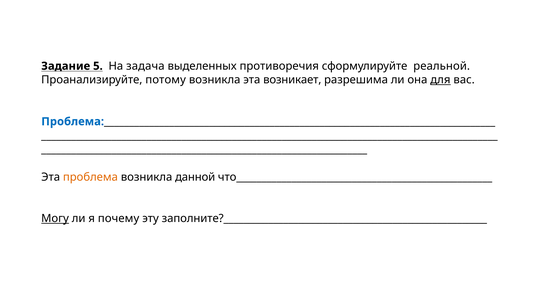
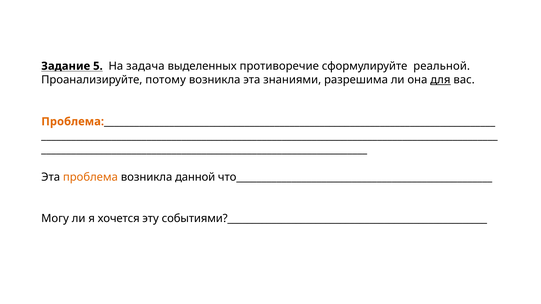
противоречия: противоречия -> противоречие
возникает: возникает -> знаниями
Проблема at (73, 122) colour: blue -> orange
Могу underline: present -> none
почему: почему -> хочется
заполните?_____________________________________________________: заполните?_____________________________________________________ -> событиями?_____________________________________________________
